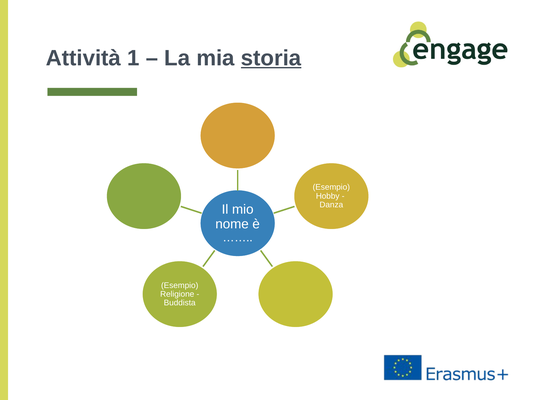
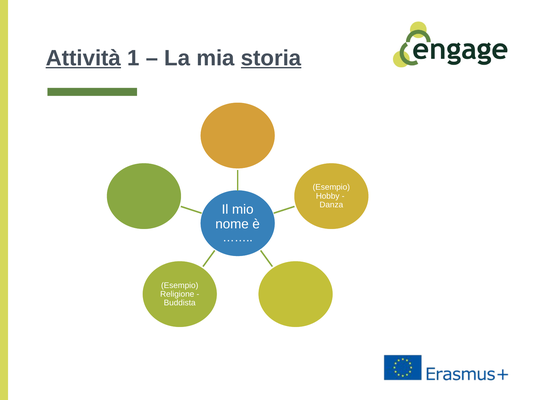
Attività underline: none -> present
